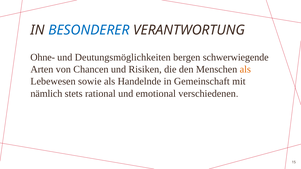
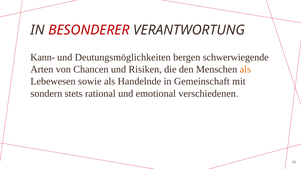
BESONDERER colour: blue -> red
Ohne-: Ohne- -> Kann-
nämlich: nämlich -> sondern
